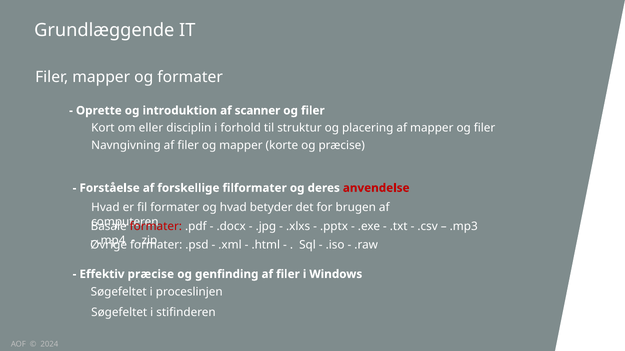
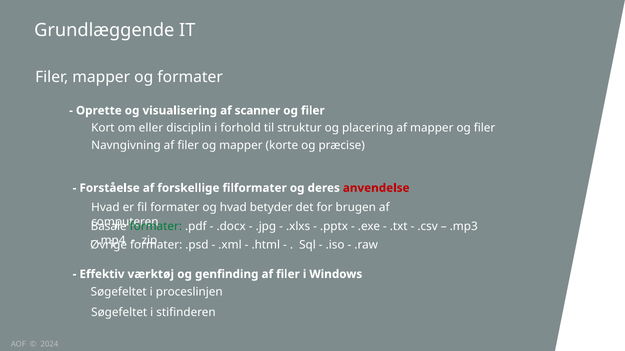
introduktion: introduktion -> visualisering
formater at (156, 227) colour: red -> green
Effektiv præcise: præcise -> værktøj
